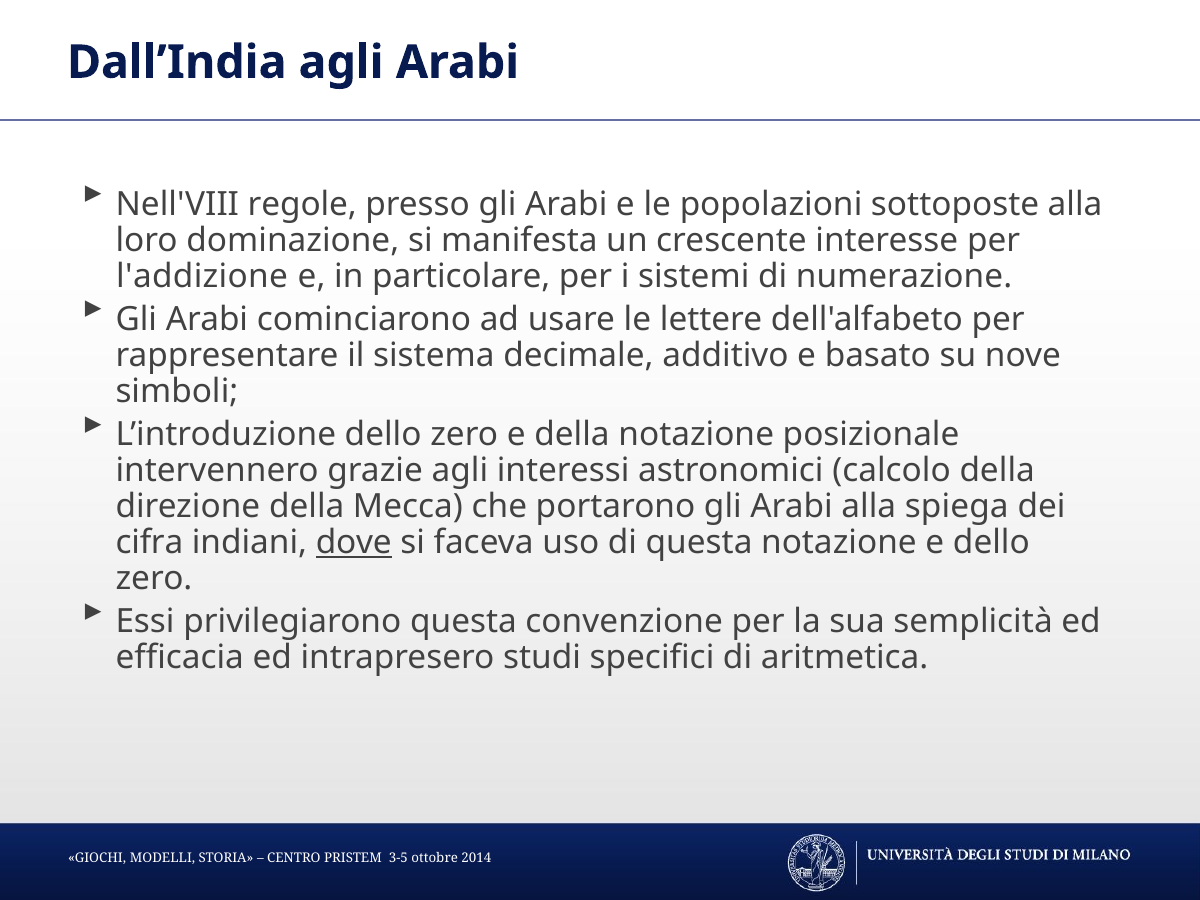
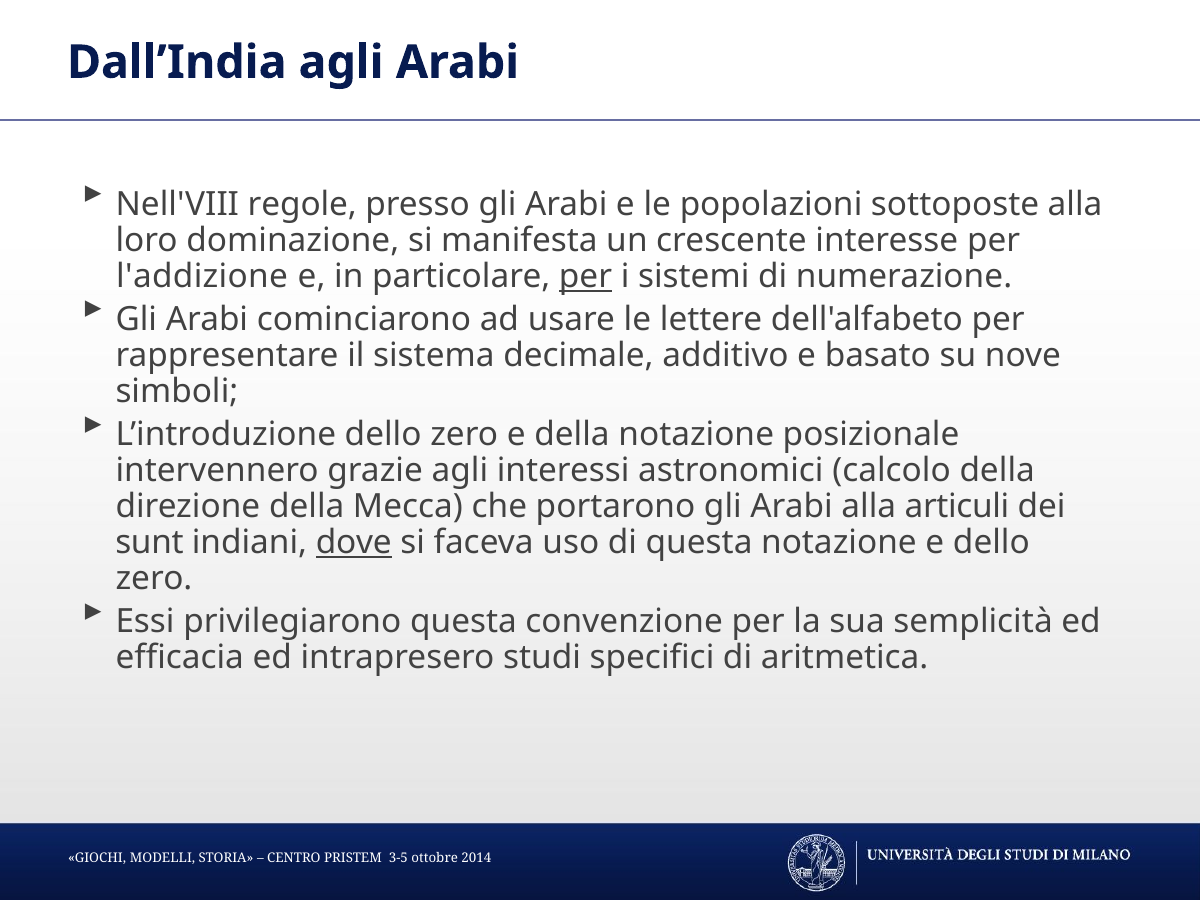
per at (585, 276) underline: none -> present
spiega: spiega -> articuli
cifra: cifra -> sunt
